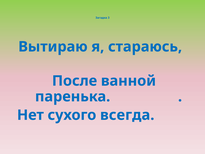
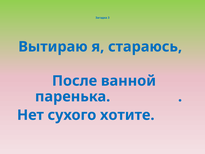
всегда: всегда -> хотите
